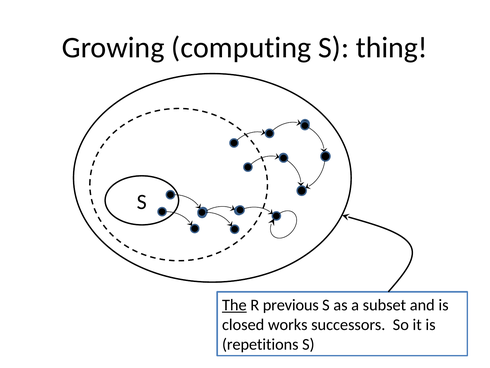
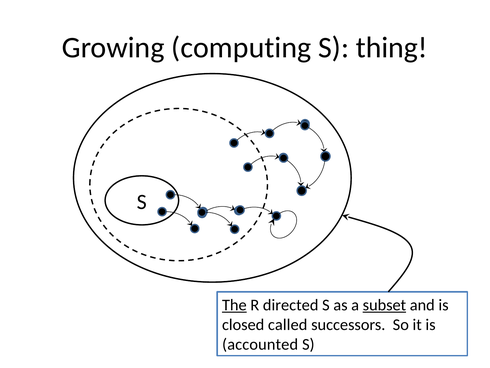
previous: previous -> directed
subset underline: none -> present
works: works -> called
repetitions: repetitions -> accounted
